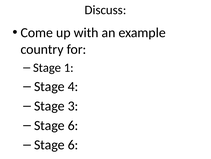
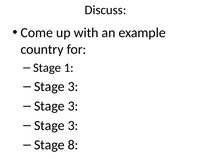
4 at (73, 86): 4 -> 3
6 at (73, 125): 6 -> 3
6 at (73, 144): 6 -> 8
